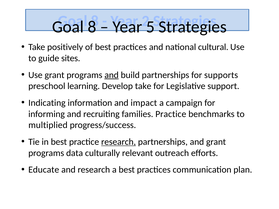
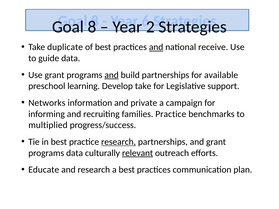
2: 2 -> 6
5: 5 -> 2
positively: positively -> duplicate
and at (156, 47) underline: none -> present
cultural: cultural -> receive
guide sites: sites -> data
supports: supports -> available
Indicating: Indicating -> Networks
impact: impact -> private
relevant underline: none -> present
